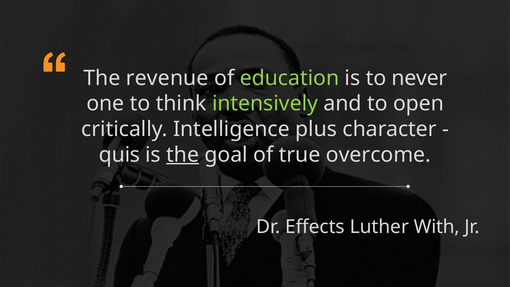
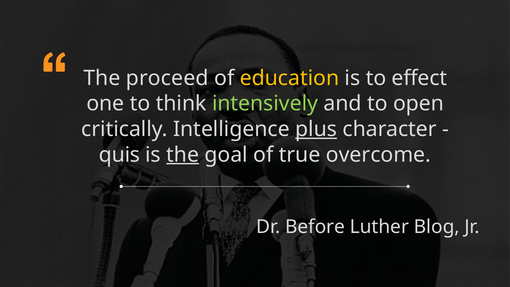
revenue: revenue -> proceed
education colour: light green -> yellow
never: never -> effect
plus underline: none -> present
Effects: Effects -> Before
With: With -> Blog
